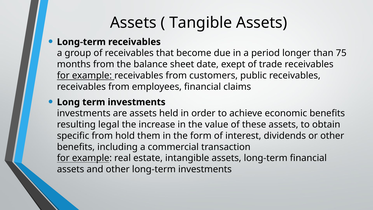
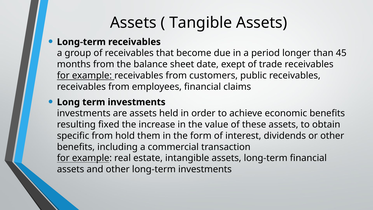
75: 75 -> 45
legal: legal -> fixed
